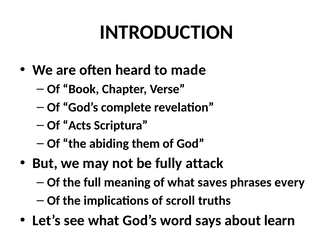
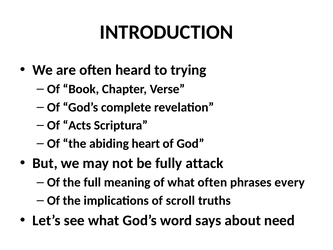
made: made -> trying
them: them -> heart
what saves: saves -> often
learn: learn -> need
